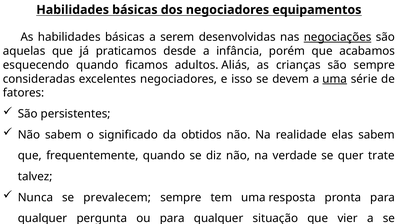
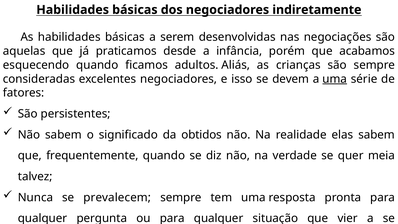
equipamentos: equipamentos -> indiretamente
negociações underline: present -> none
trate: trate -> meia
